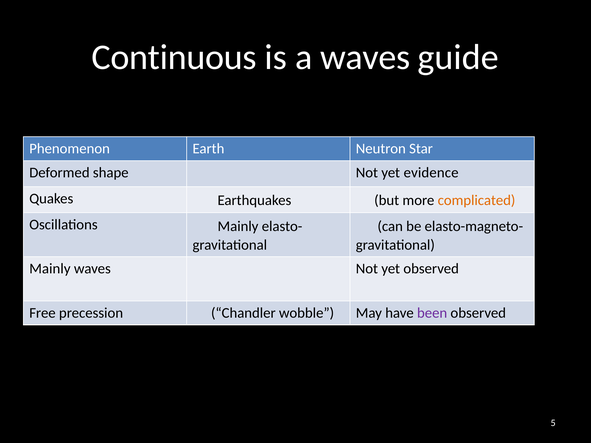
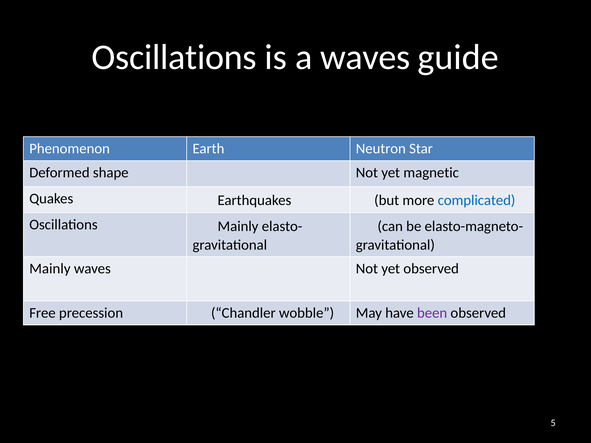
Continuous at (174, 57): Continuous -> Oscillations
evidence: evidence -> magnetic
complicated colour: orange -> blue
